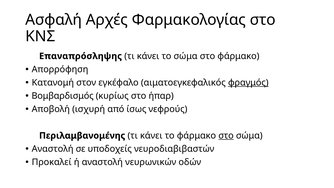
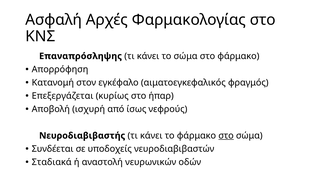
φραγμός underline: present -> none
Βομβαρδισμός: Βομβαρδισμός -> Επεξεργάζεται
Περιλαμβανομένης: Περιλαμβανομένης -> Νευροδιαβιβαστής
Αναστολή at (53, 149): Αναστολή -> Συνδέεται
Προκαλεί: Προκαλεί -> Σταδιακά
